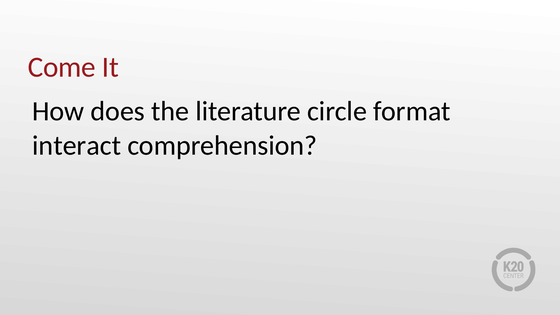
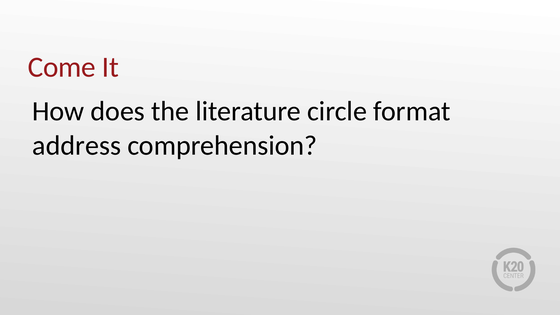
interact: interact -> address
